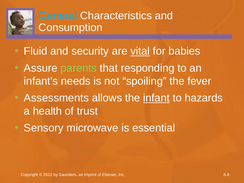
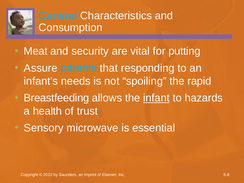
Fluid: Fluid -> Meat
vital underline: present -> none
babies: babies -> putting
parents colour: light green -> light blue
fever: fever -> rapid
Assessments: Assessments -> Breastfeeding
